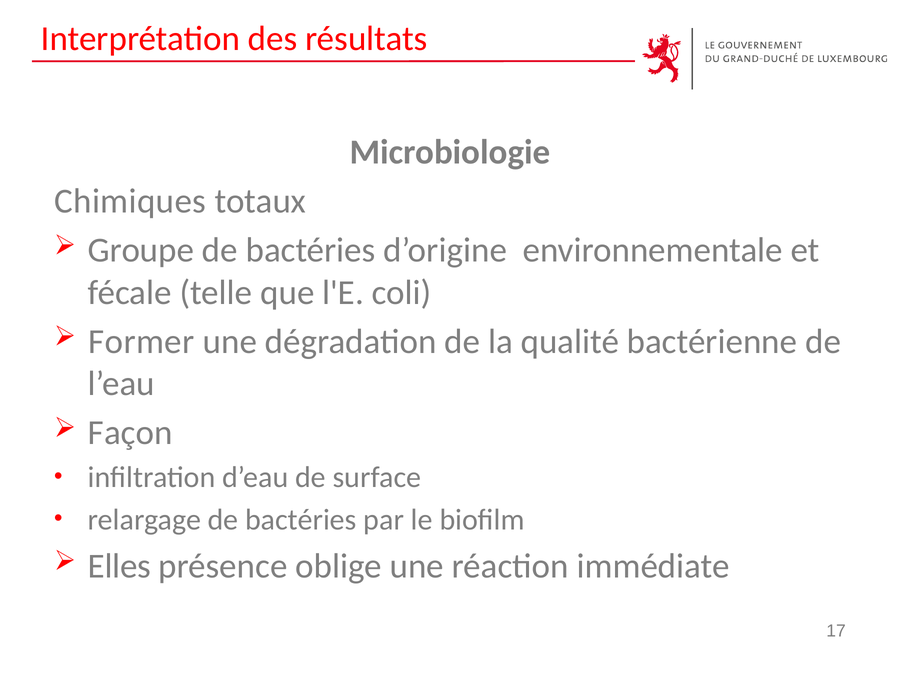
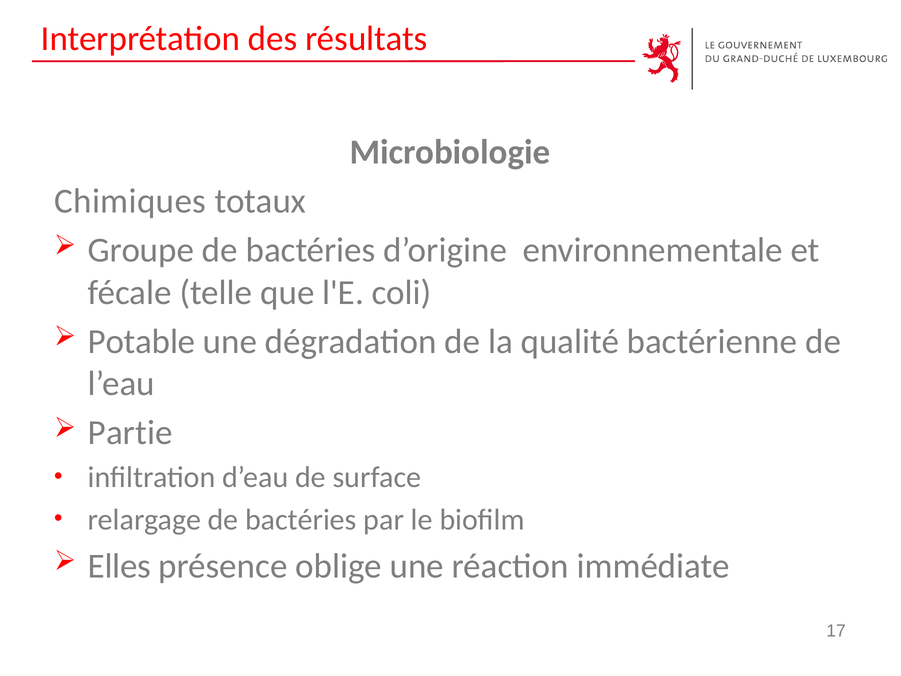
Former: Former -> Potable
Façon: Façon -> Partie
